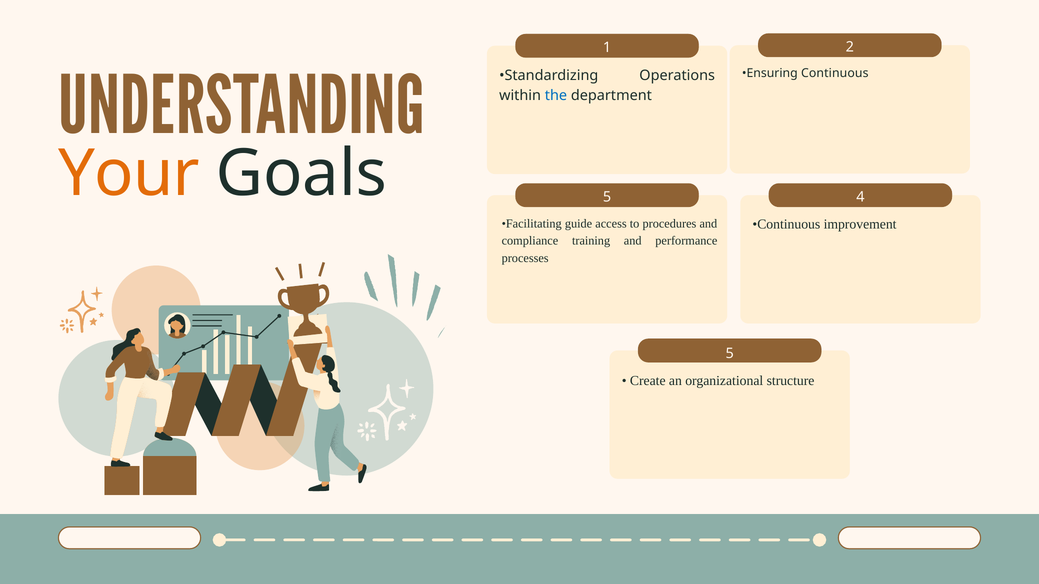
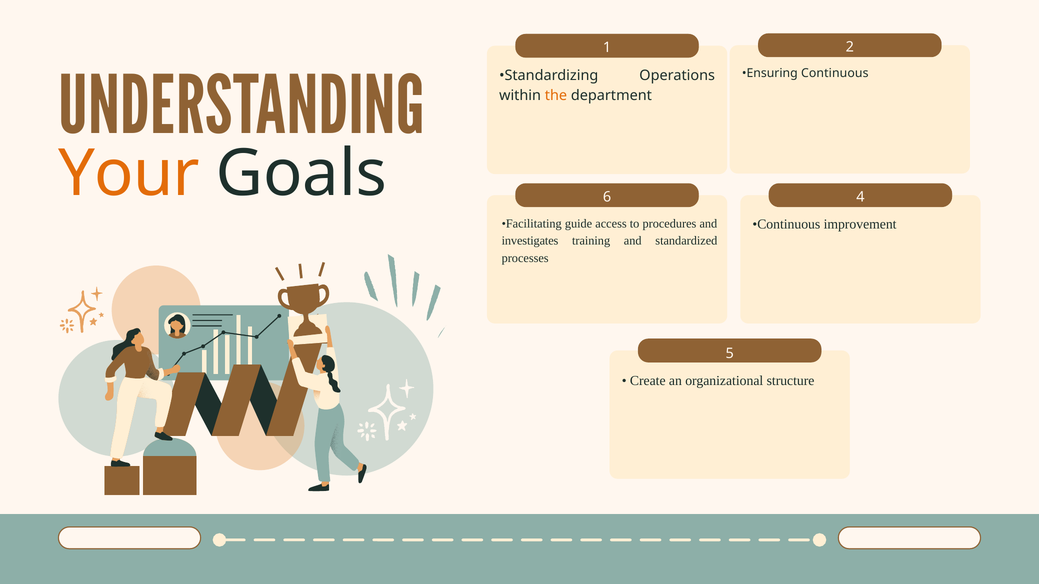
the colour: blue -> orange
Goals 5: 5 -> 6
compliance: compliance -> investigates
performance: performance -> standardized
